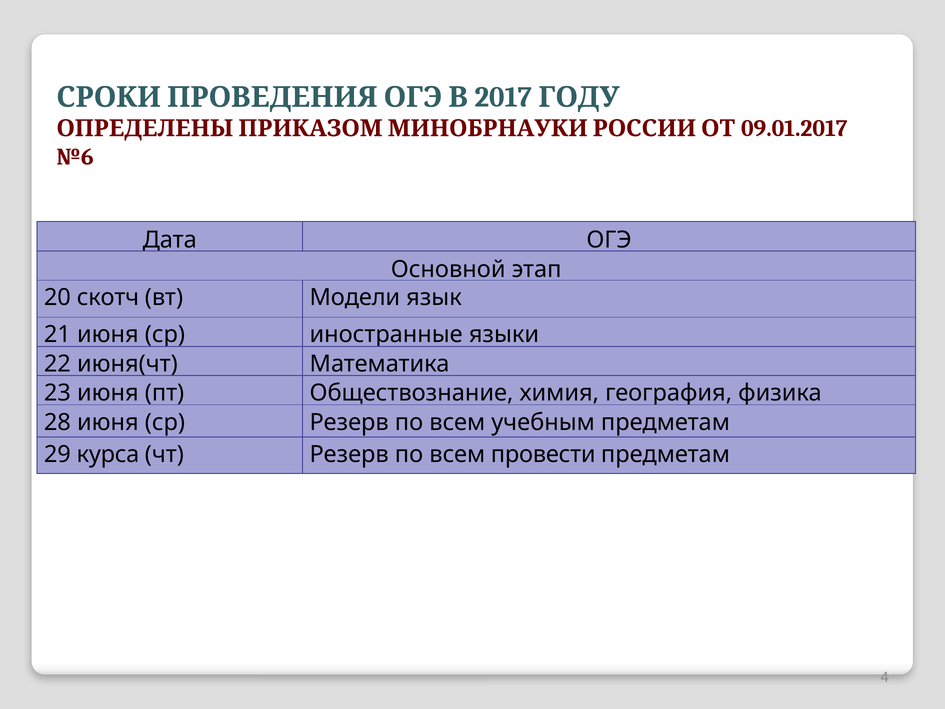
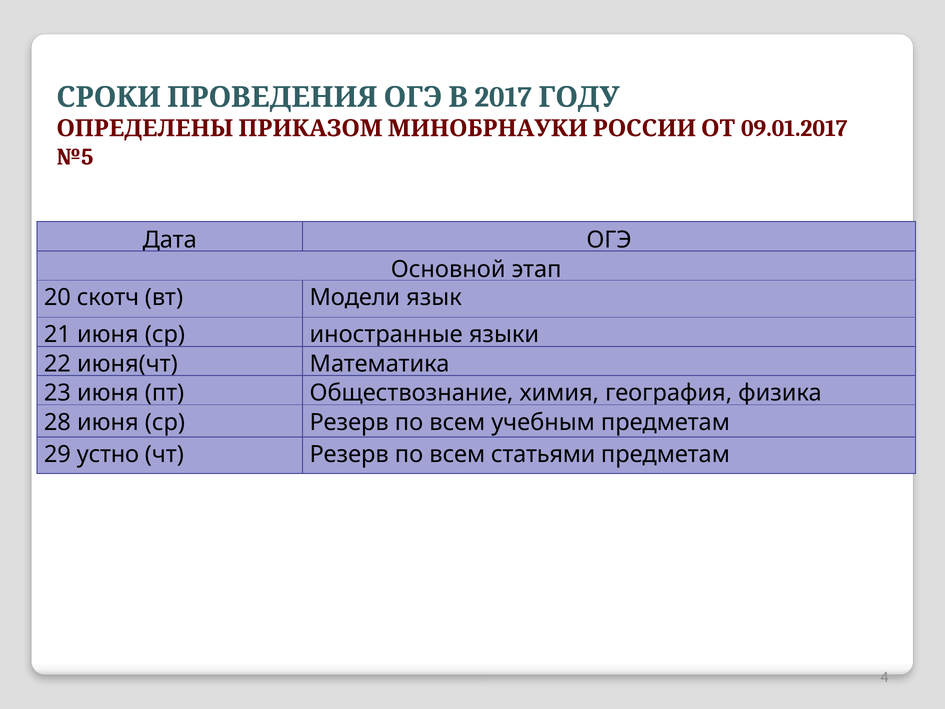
№6: №6 -> №5
курса: курса -> устно
провести: провести -> статьями
